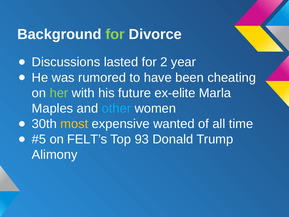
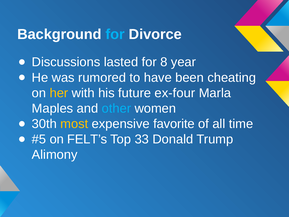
for at (115, 34) colour: light green -> light blue
2: 2 -> 8
her colour: light green -> yellow
ex-elite: ex-elite -> ex-four
wanted: wanted -> favorite
93: 93 -> 33
